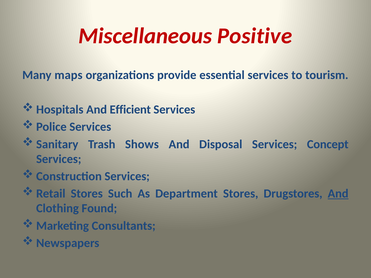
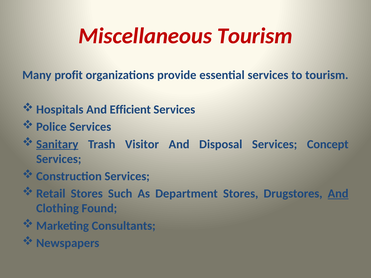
Miscellaneous Positive: Positive -> Tourism
maps: maps -> profit
Sanitary underline: none -> present
Shows: Shows -> Visitor
